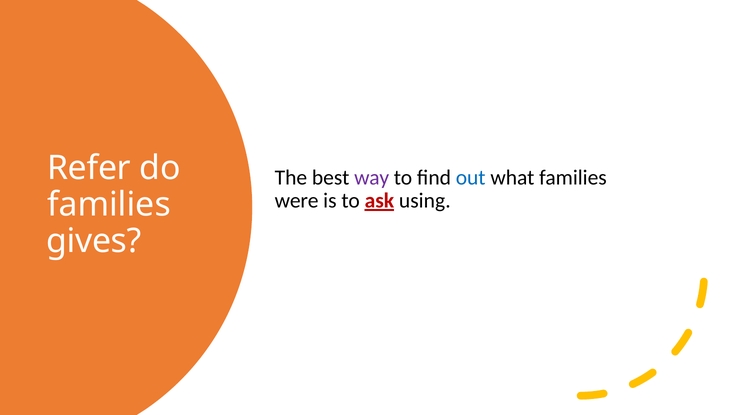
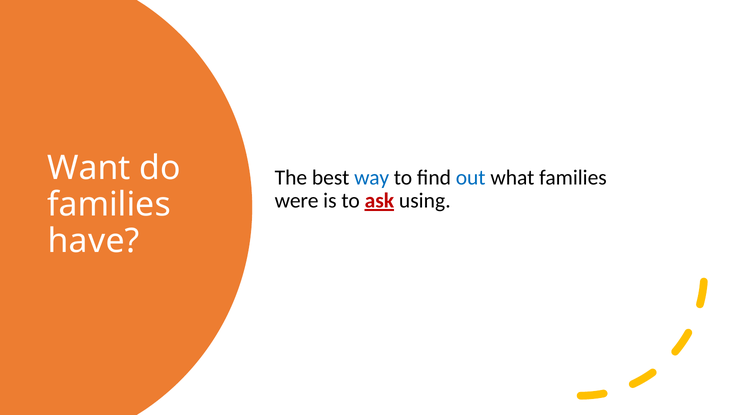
Refer: Refer -> Want
way colour: purple -> blue
gives: gives -> have
